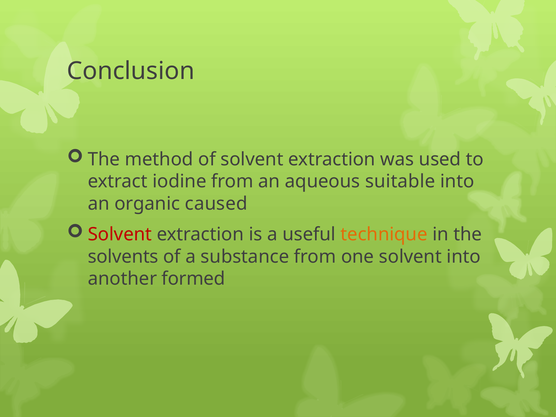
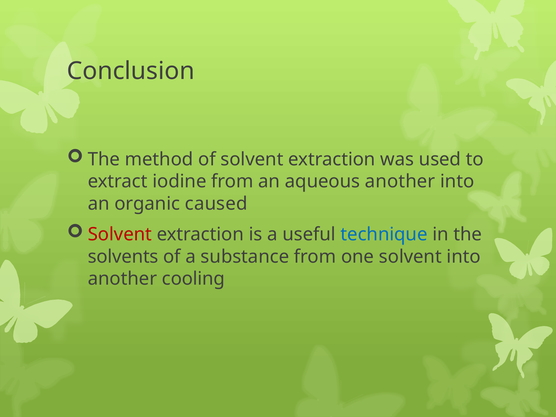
aqueous suitable: suitable -> another
technique colour: orange -> blue
formed: formed -> cooling
